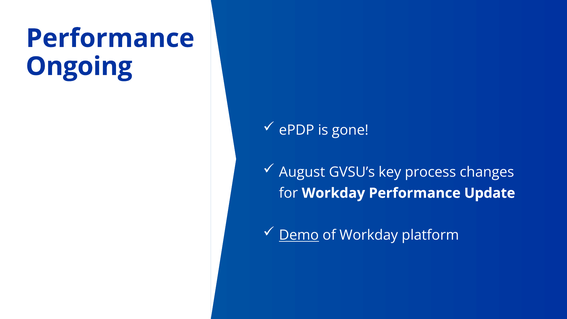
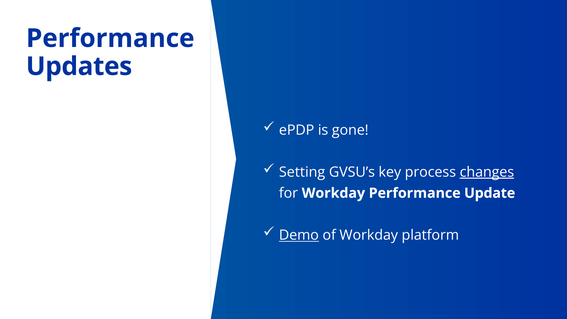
Ongoing: Ongoing -> Updates
August: August -> Setting
changes underline: none -> present
